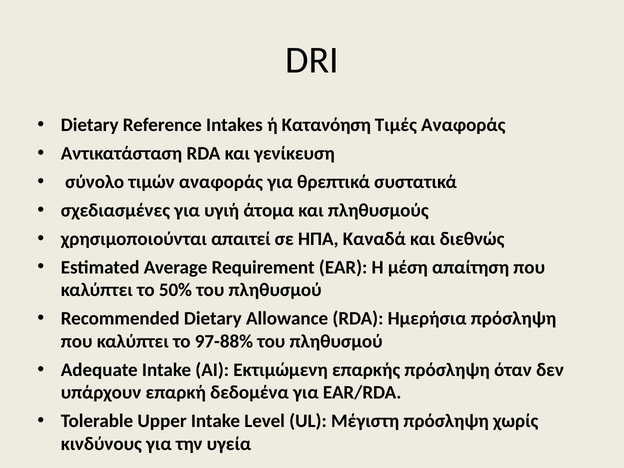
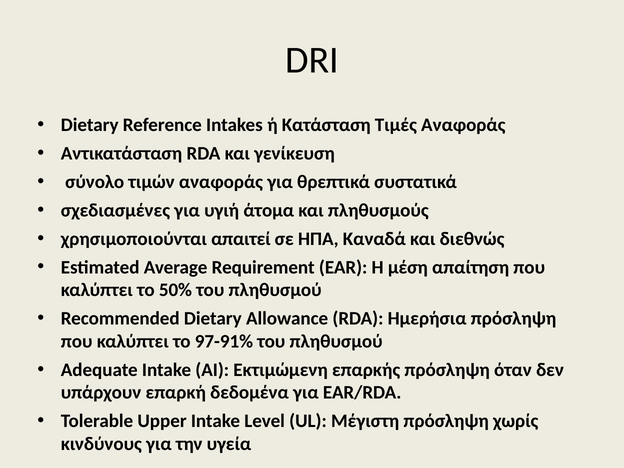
Κατανόηση: Κατανόηση -> Κατάσταση
97-88%: 97-88% -> 97-91%
